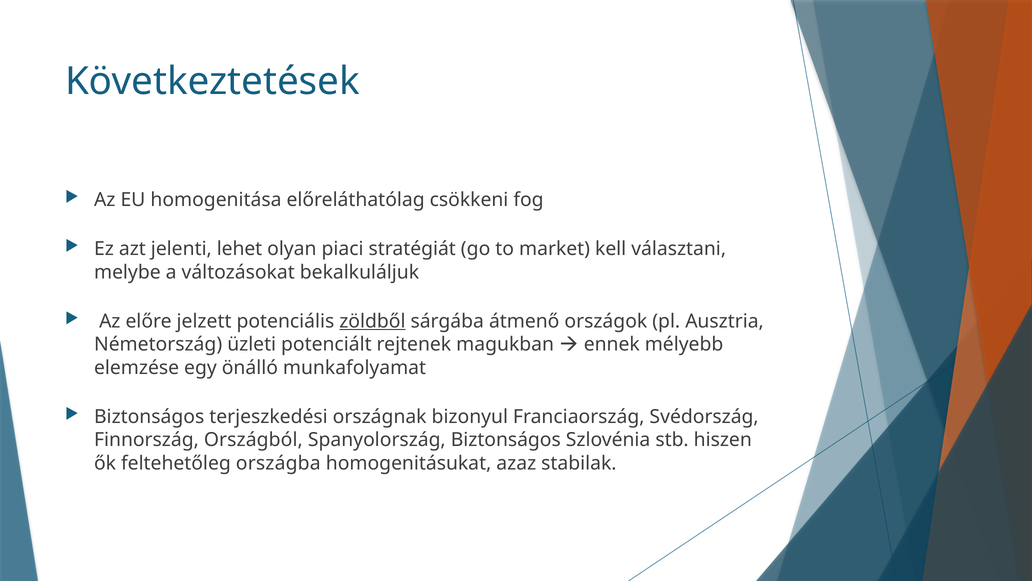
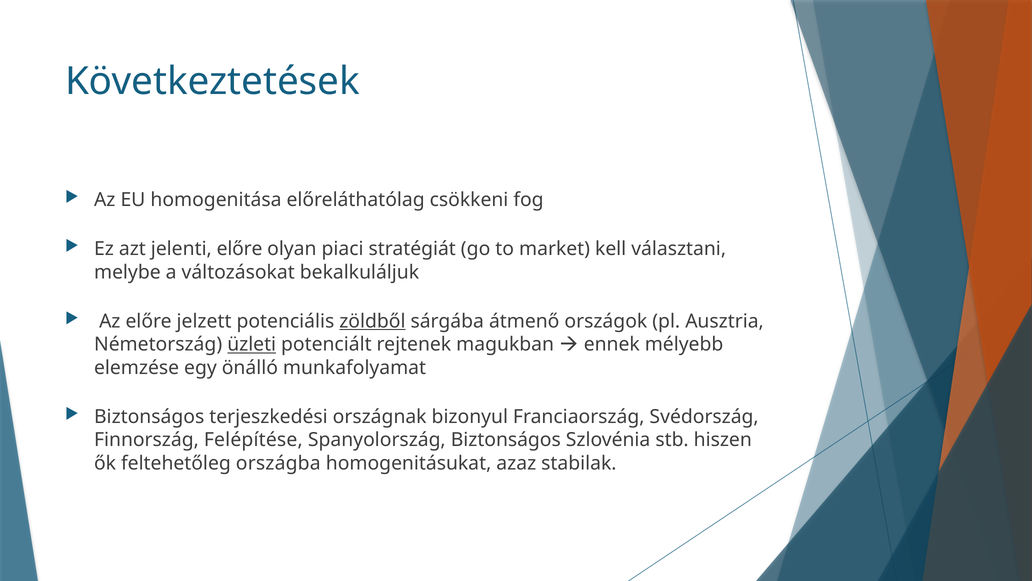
jelenti lehet: lehet -> előre
üzleti underline: none -> present
Országból: Országból -> Felépítése
